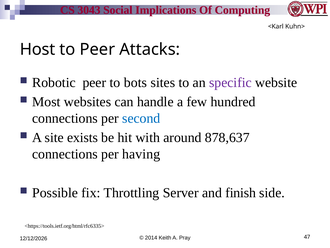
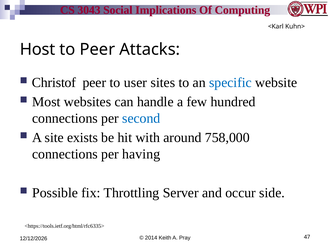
Robotic: Robotic -> Christof
bots: bots -> user
specific colour: purple -> blue
878,637: 878,637 -> 758,000
finish: finish -> occur
